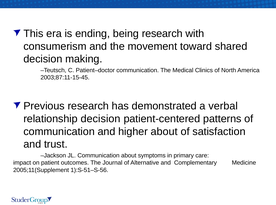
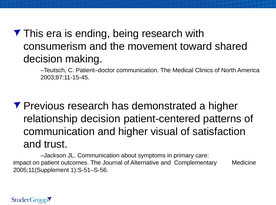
a verbal: verbal -> higher
higher about: about -> visual
